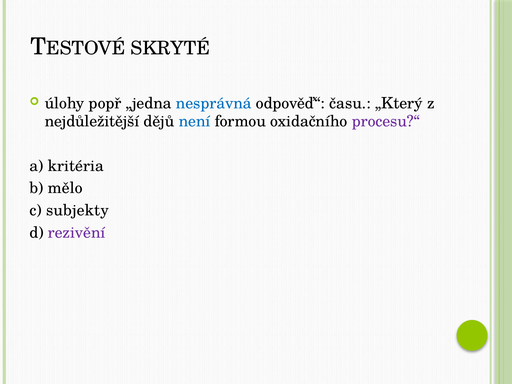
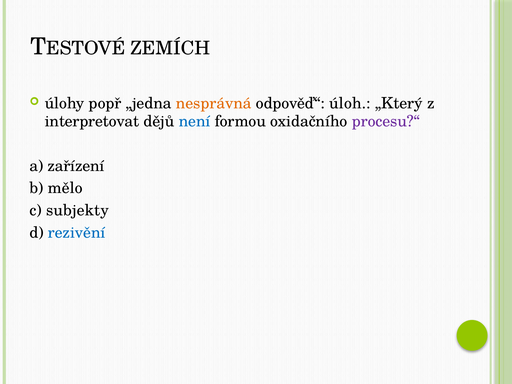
SKRYTÉ: SKRYTÉ -> ZEMÍCH
nesprávná colour: blue -> orange
času: času -> úloh
nejdůležitější: nejdůležitější -> interpretovat
kritéria: kritéria -> zařízení
rezivění colour: purple -> blue
